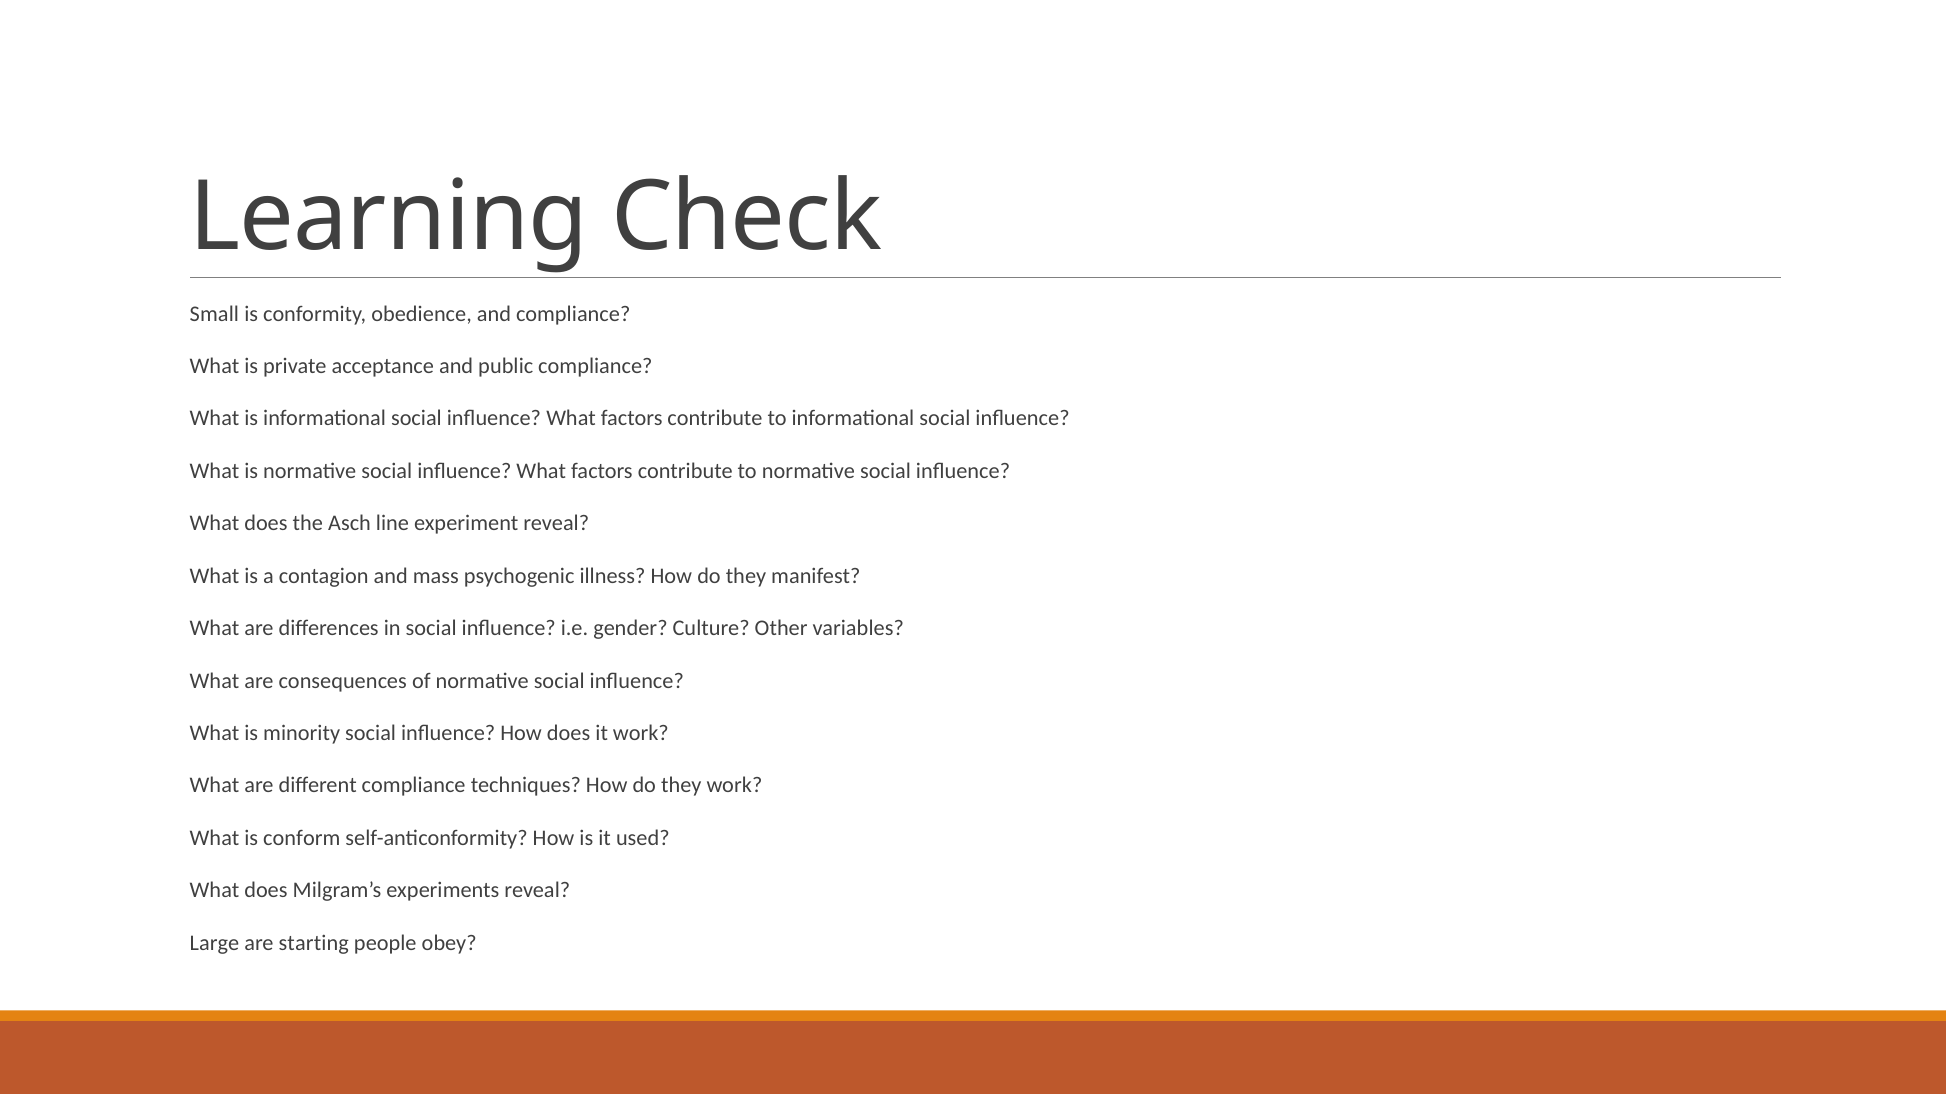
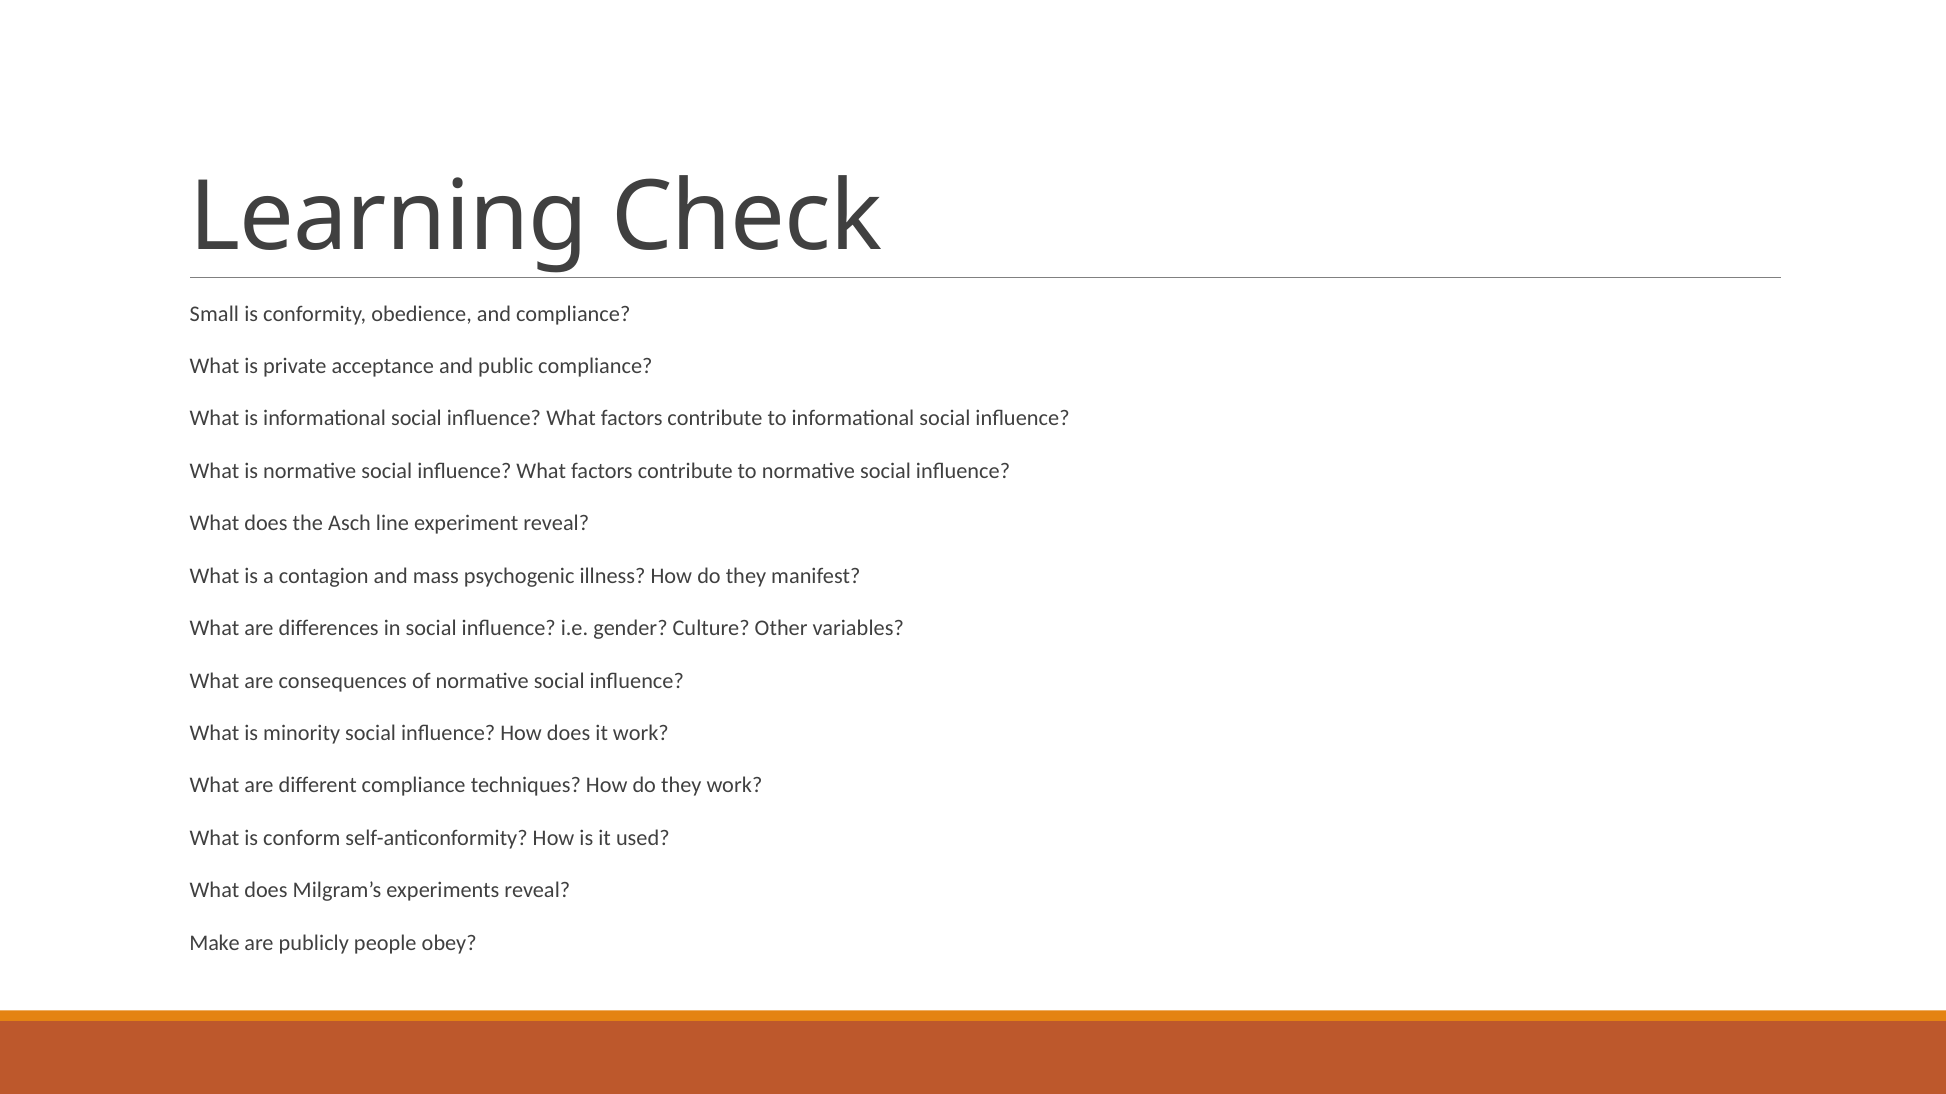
Large: Large -> Make
starting: starting -> publicly
